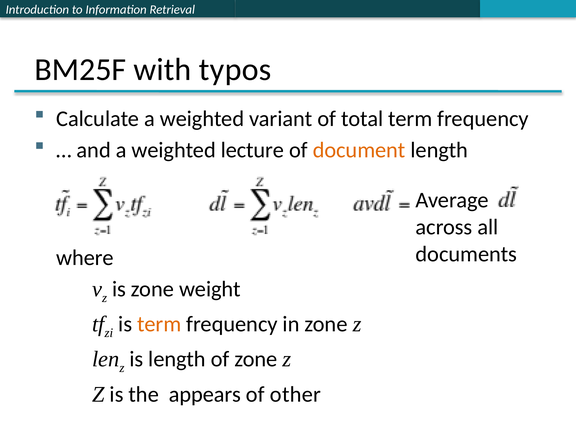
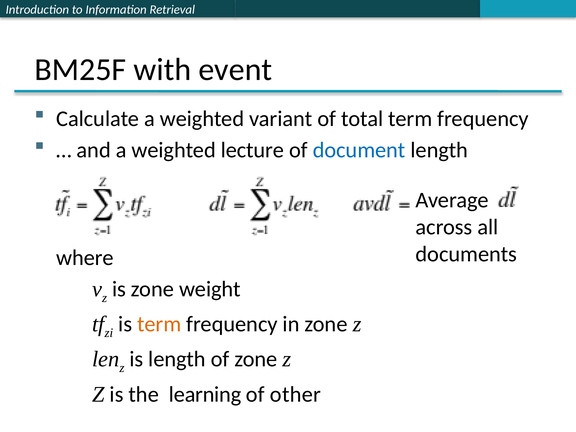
typos: typos -> event
document colour: orange -> blue
appears: appears -> learning
